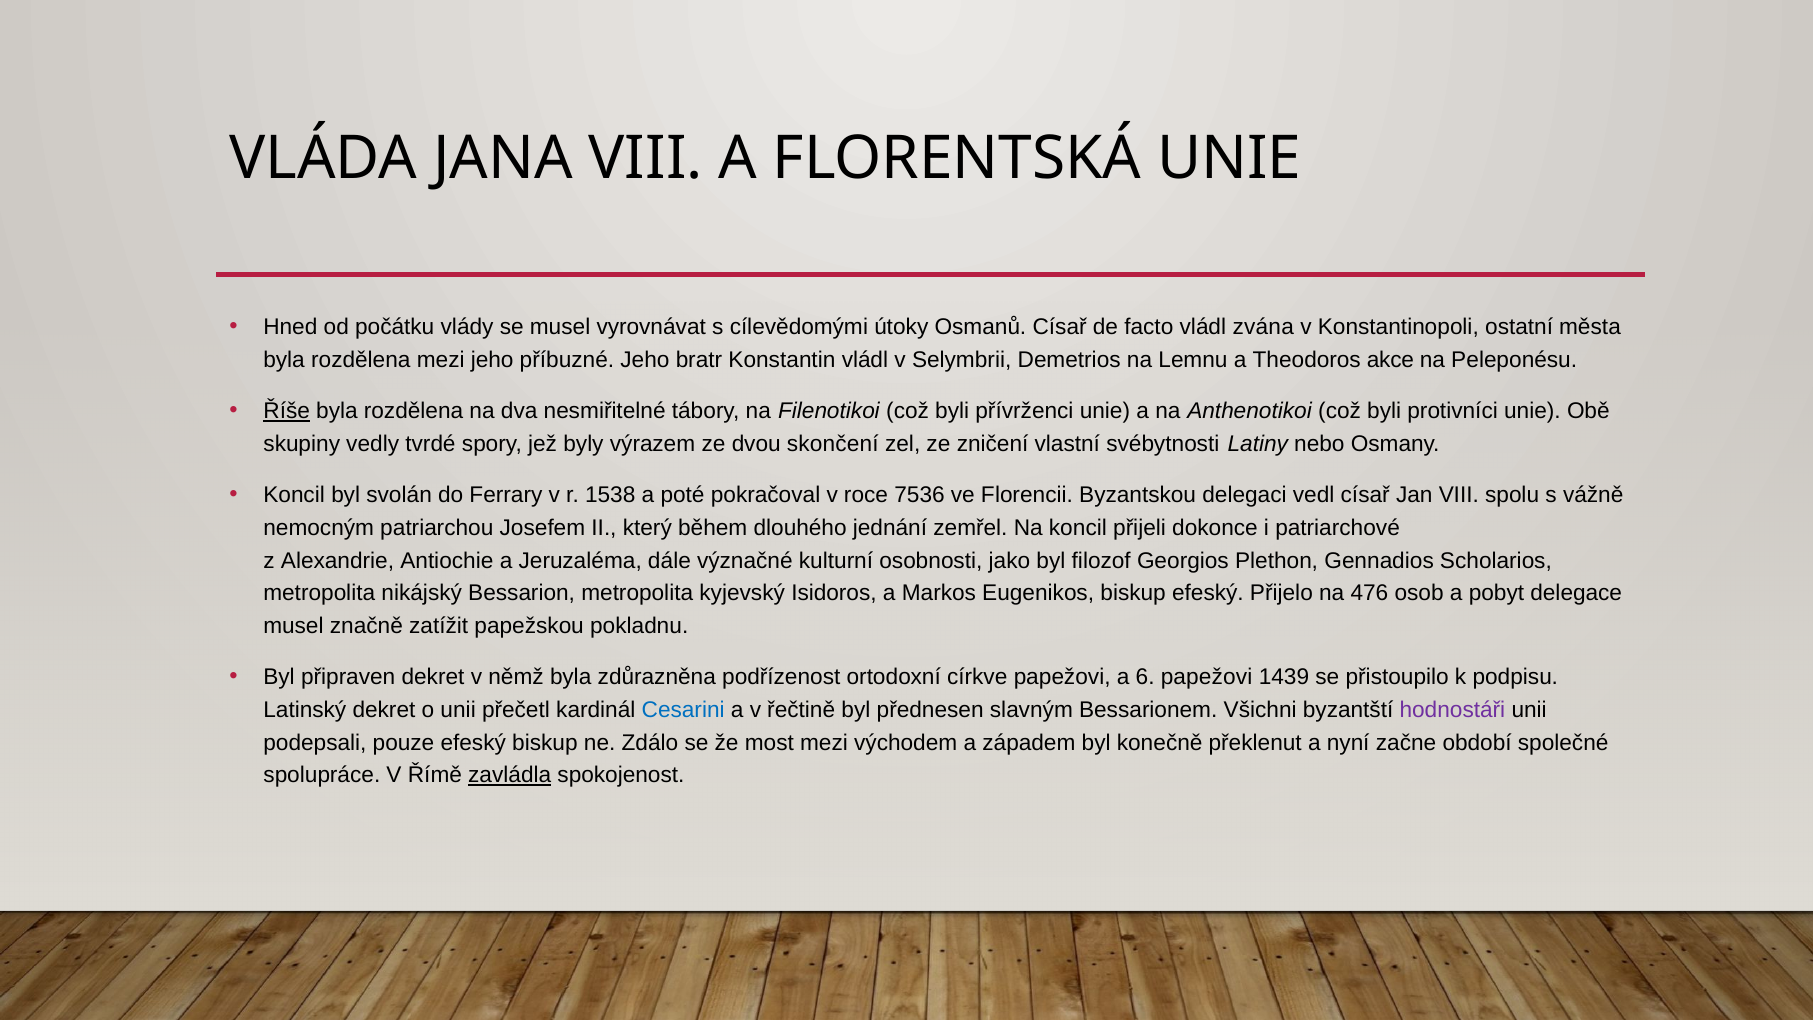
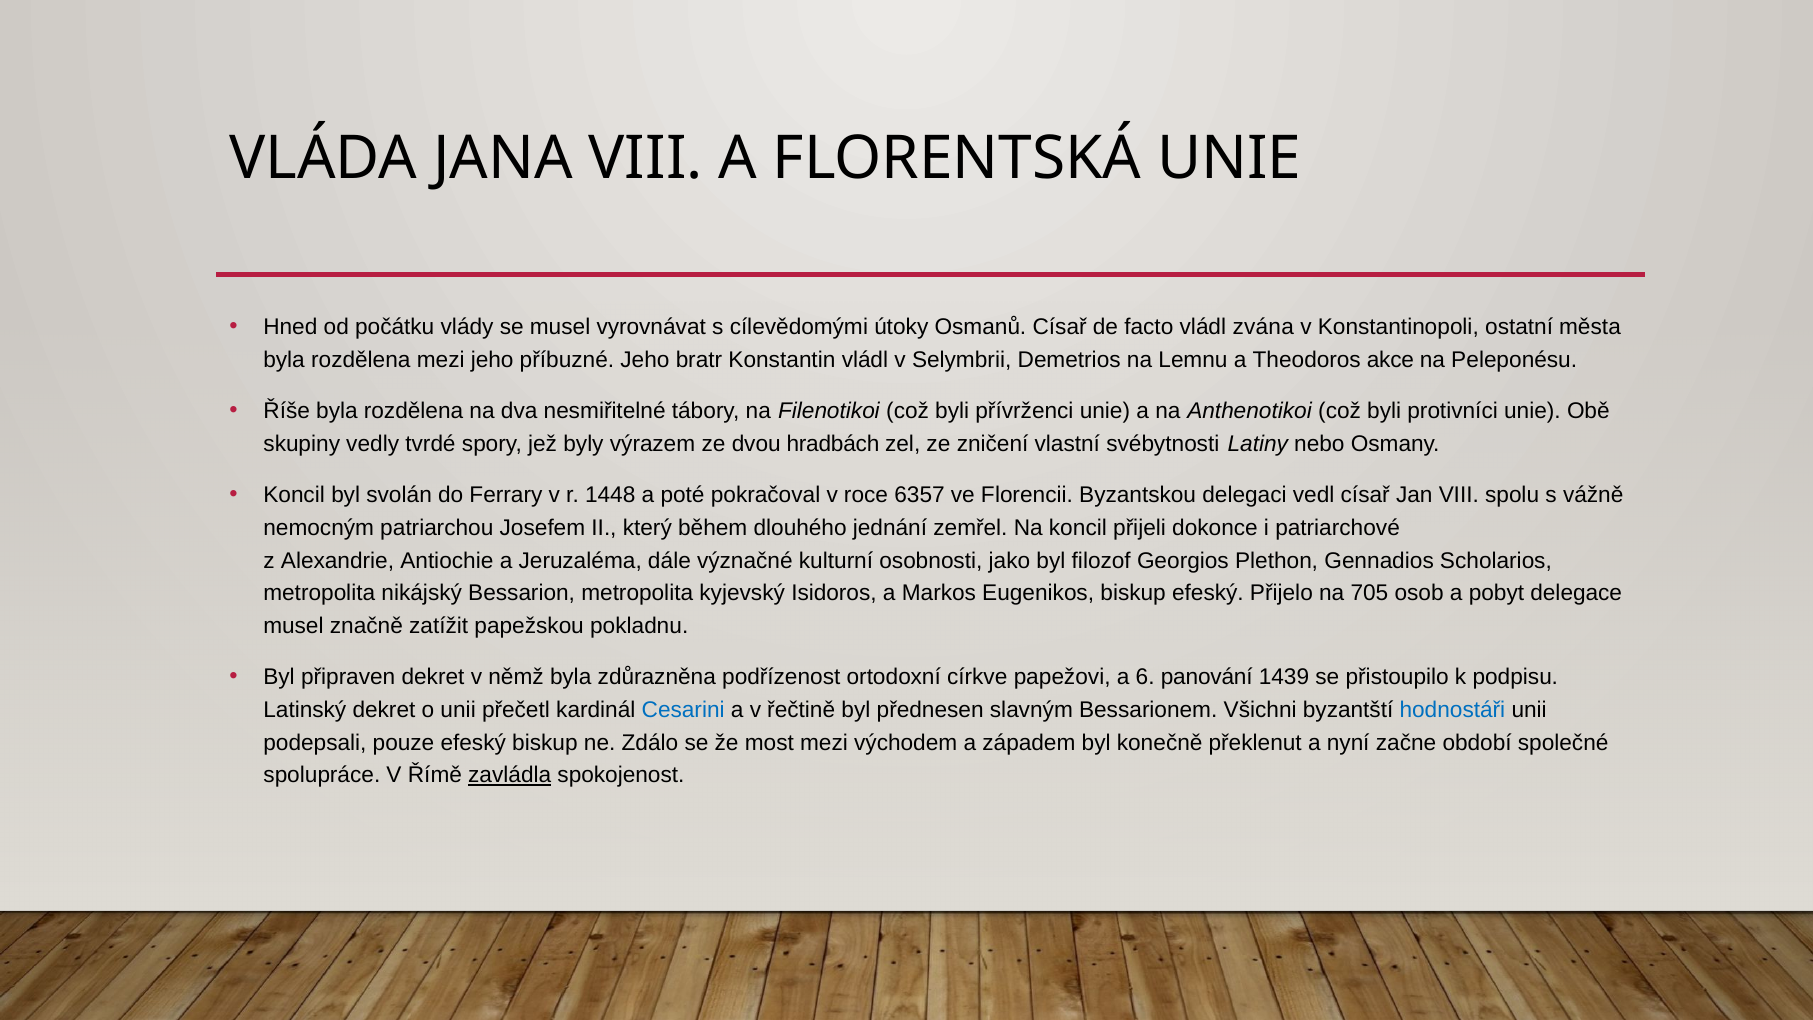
Říše underline: present -> none
skončení: skončení -> hradbách
1538: 1538 -> 1448
7536: 7536 -> 6357
476: 476 -> 705
6 papežovi: papežovi -> panování
hodnostáři colour: purple -> blue
